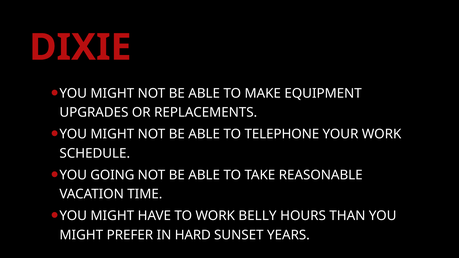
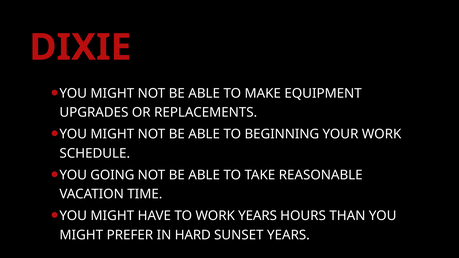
TELEPHONE: TELEPHONE -> BEGINNING
WORK BELLY: BELLY -> YEARS
